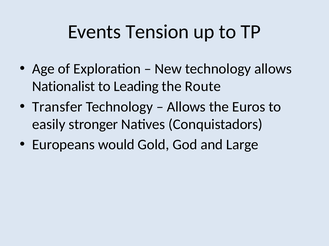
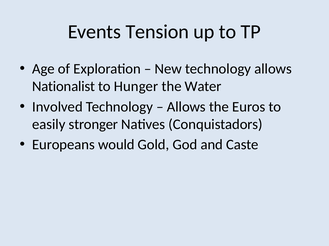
Leading: Leading -> Hunger
Route: Route -> Water
Transfer: Transfer -> Involved
Large: Large -> Caste
